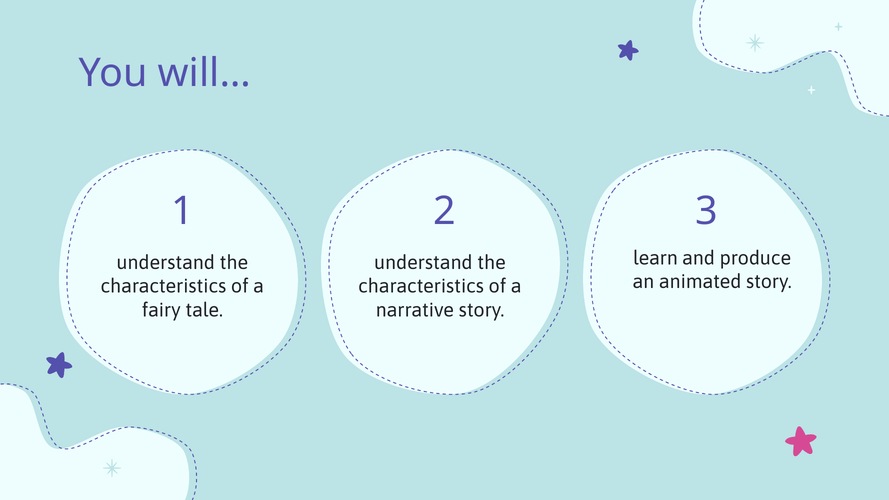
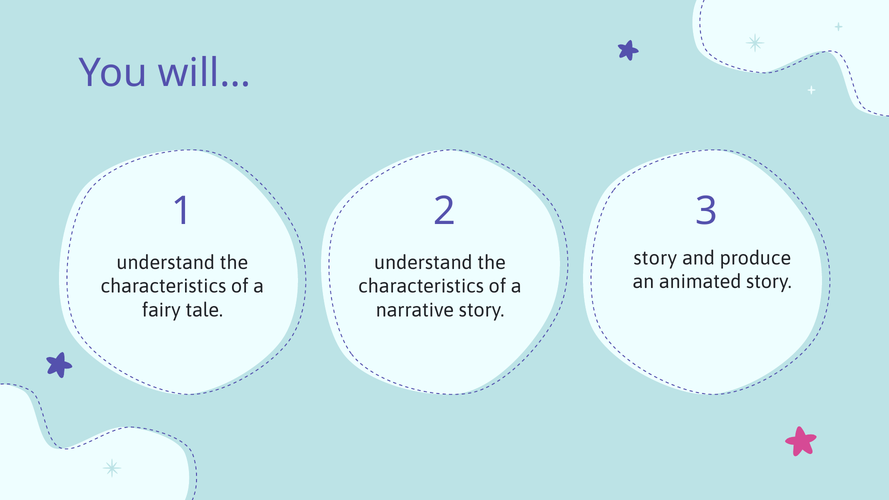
learn at (655, 258): learn -> story
